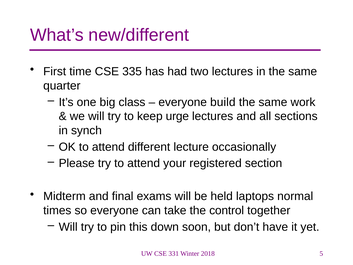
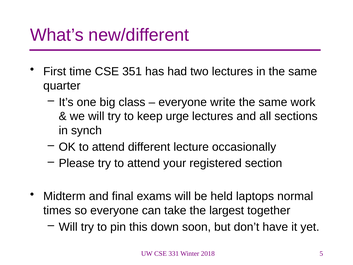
335: 335 -> 351
build: build -> write
control: control -> largest
